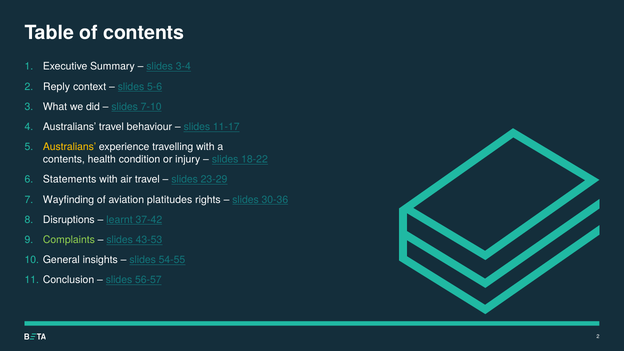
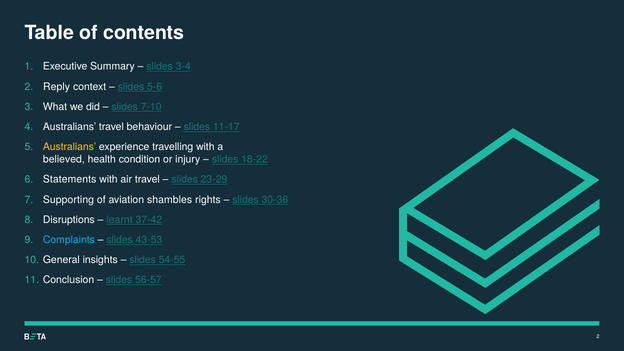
contents at (64, 159): contents -> believed
Wayfinding: Wayfinding -> Supporting
platitudes: platitudes -> shambles
Complaints colour: light green -> light blue
